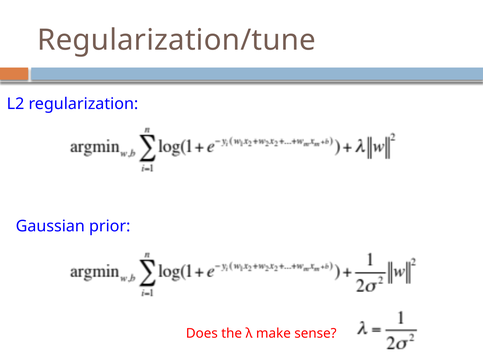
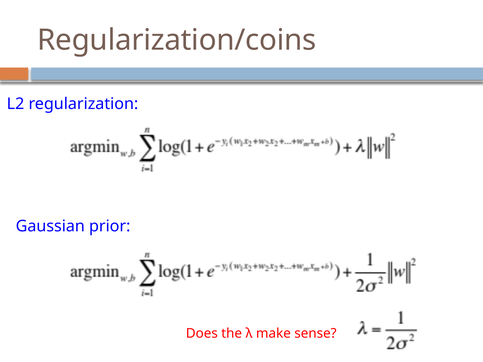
Regularization/tune: Regularization/tune -> Regularization/coins
